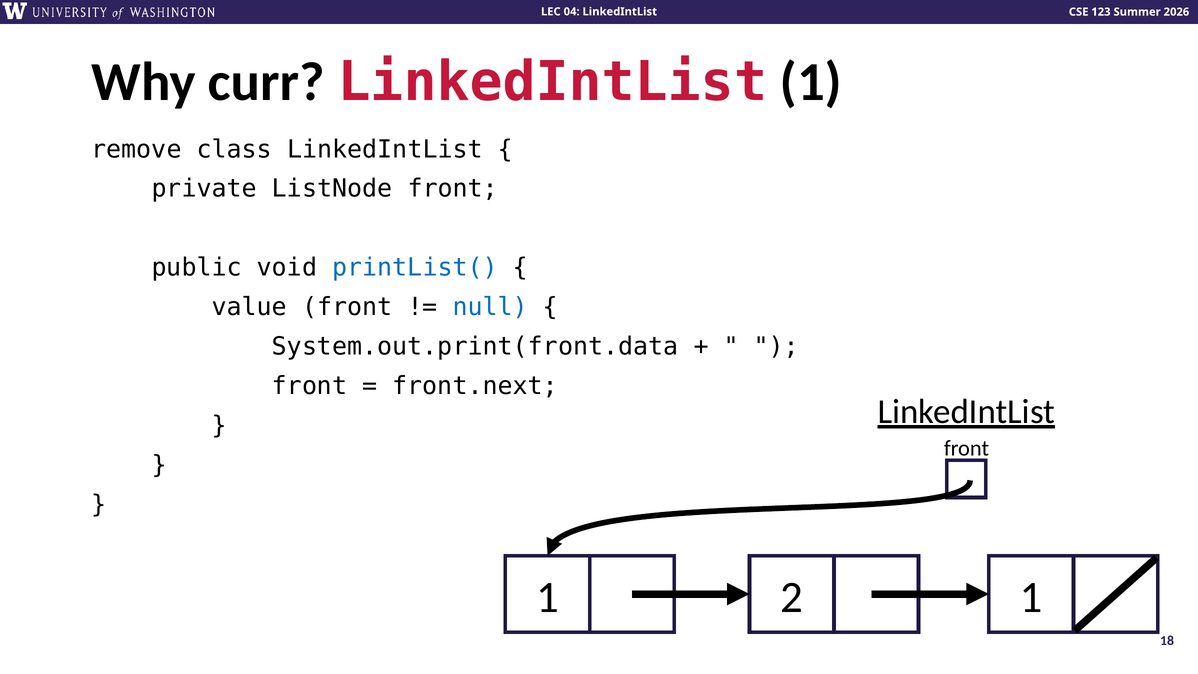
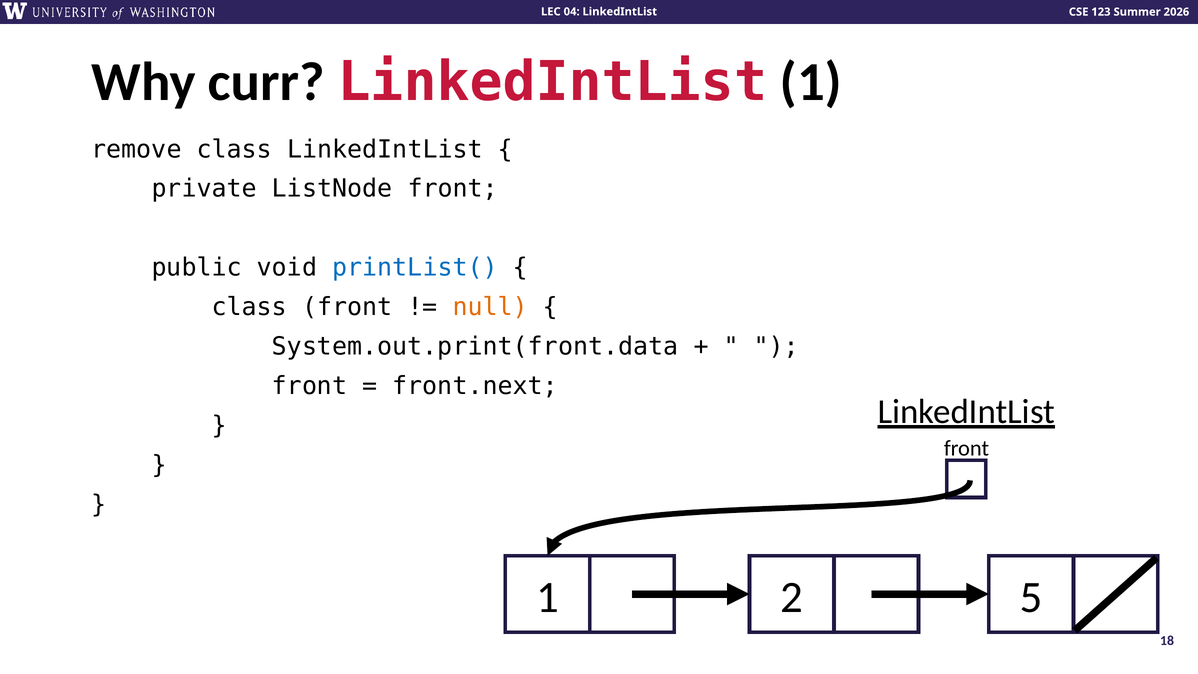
value at (249, 307): value -> class
null colour: blue -> orange
2 1: 1 -> 5
